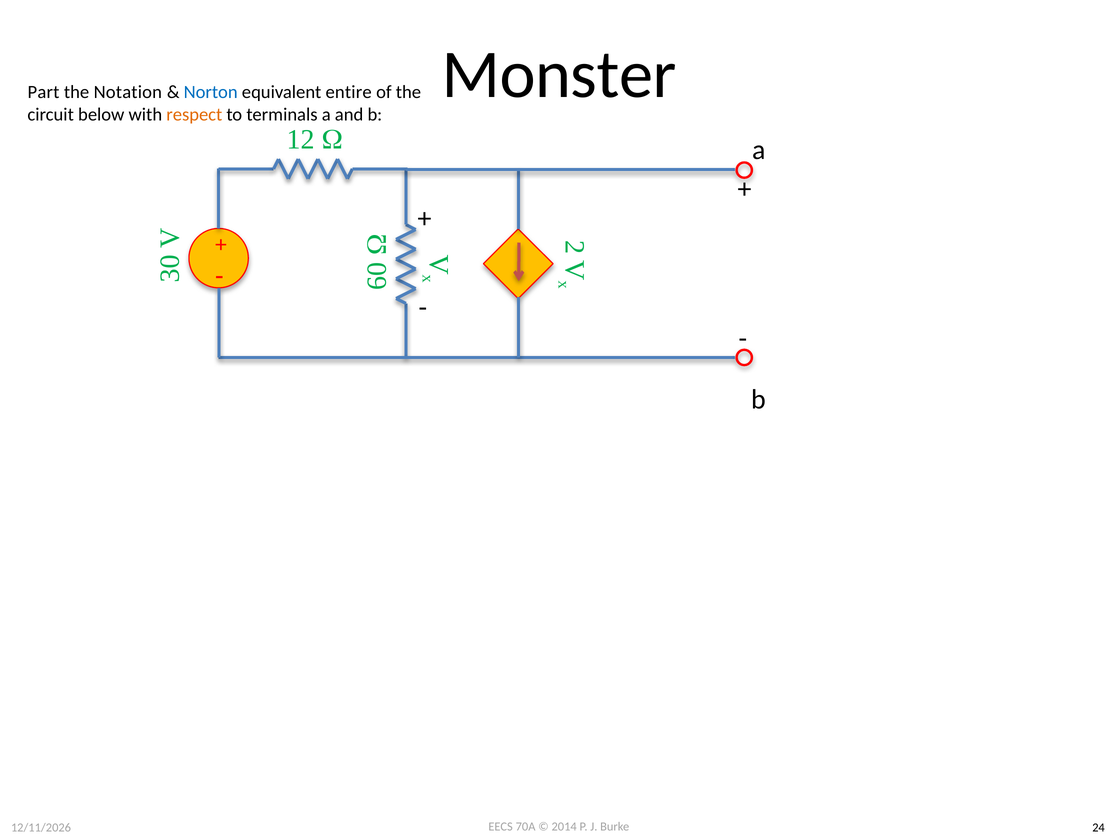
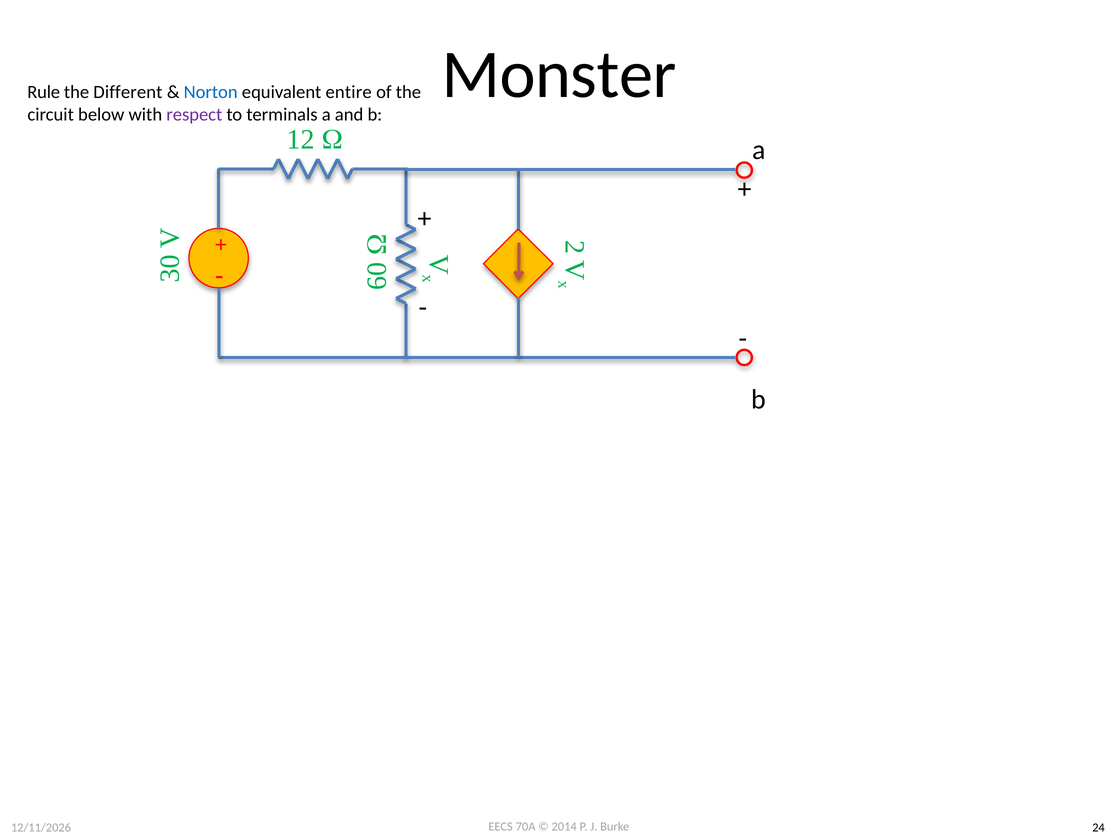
Part: Part -> Rule
Notation: Notation -> Different
respect colour: orange -> purple
